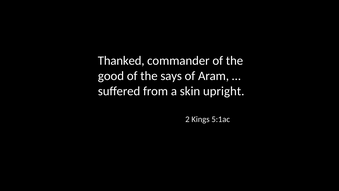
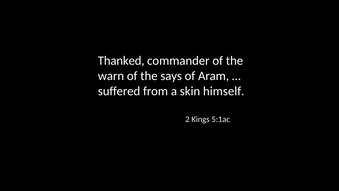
good: good -> warn
upright: upright -> himself
